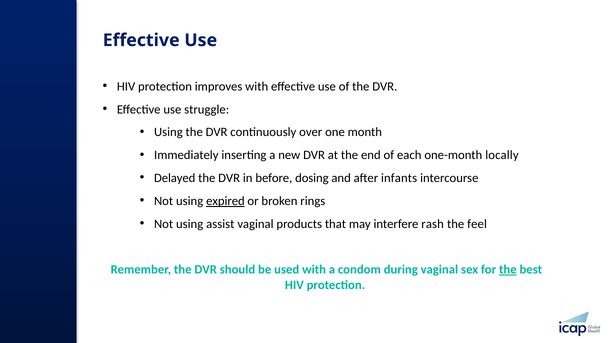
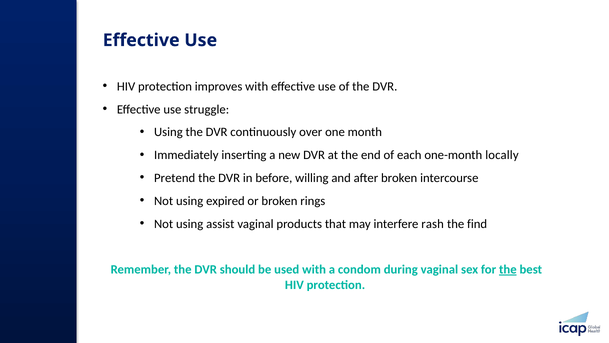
Delayed: Delayed -> Pretend
dosing: dosing -> willing
after infants: infants -> broken
expired underline: present -> none
feel: feel -> find
